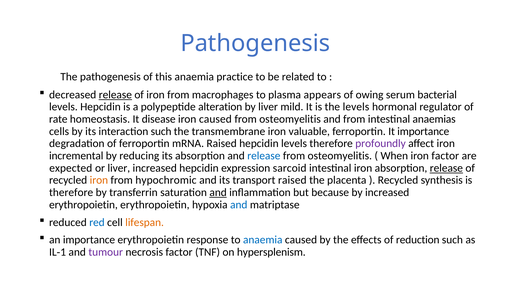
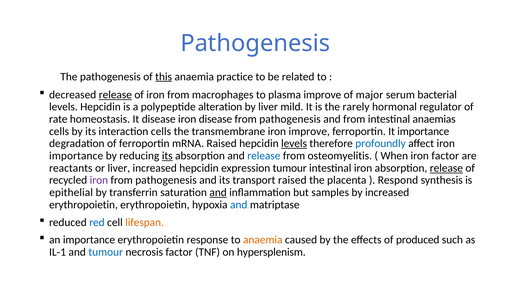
this underline: none -> present
plasma appears: appears -> improve
owing: owing -> major
the levels: levels -> rarely
iron caused: caused -> disease
osteomyelitis at (290, 119): osteomyelitis -> pathogenesis
interaction such: such -> cells
iron valuable: valuable -> improve
levels at (294, 143) underline: none -> present
profoundly colour: purple -> blue
incremental at (76, 156): incremental -> importance
its at (167, 156) underline: none -> present
expected: expected -> reactants
expression sarcoid: sarcoid -> tumour
iron at (99, 180) colour: orange -> purple
hypochromic at (166, 180): hypochromic -> pathogenesis
Recycled at (398, 180): Recycled -> Respond
therefore at (71, 192): therefore -> epithelial
because: because -> samples
anaemia at (263, 240) colour: blue -> orange
reduction: reduction -> produced
tumour at (106, 252) colour: purple -> blue
